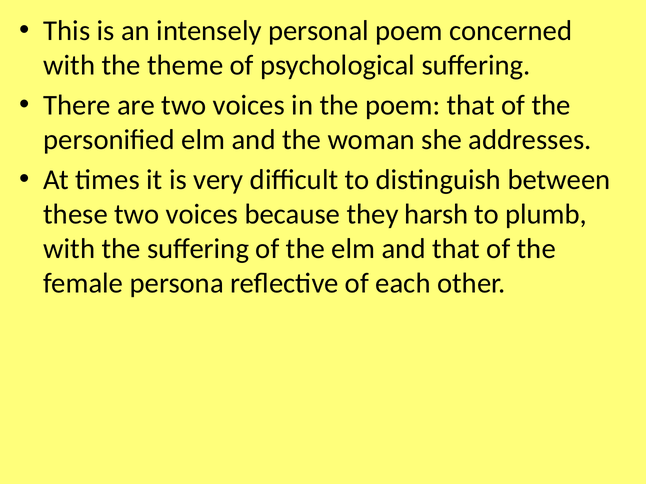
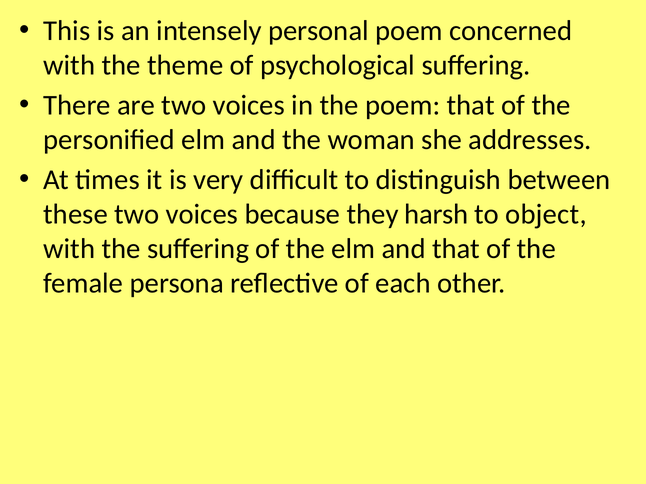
plumb: plumb -> object
